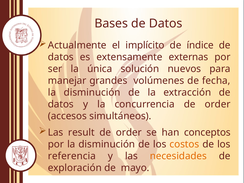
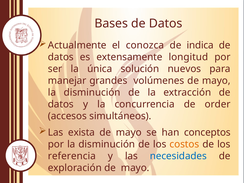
implícito: implícito -> conozca
índice: índice -> indica
externas: externas -> longitud
volúmenes de fecha: fecha -> mayo
result: result -> exista
order at (129, 132): order -> mayo
necesidades colour: orange -> blue
